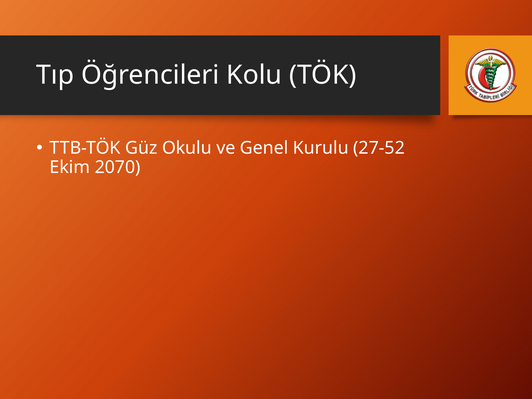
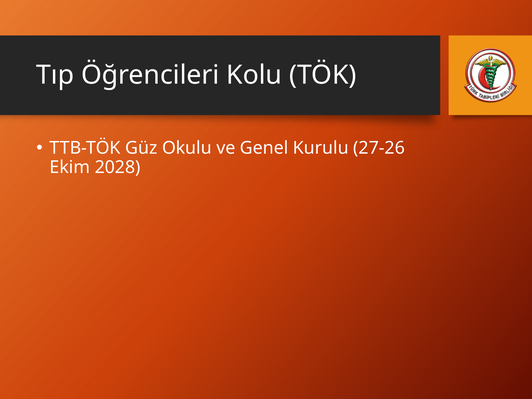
27-52: 27-52 -> 27-26
2070: 2070 -> 2028
